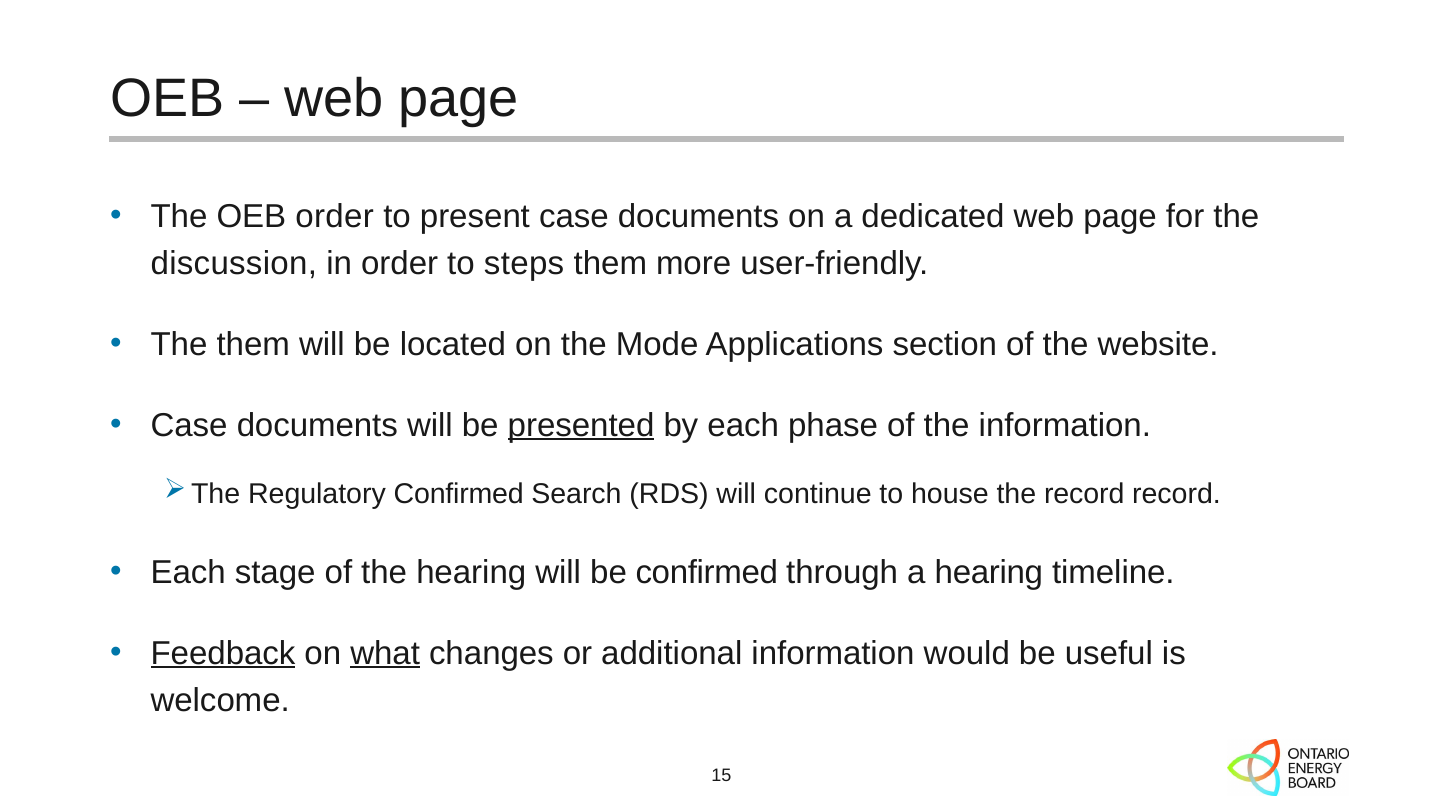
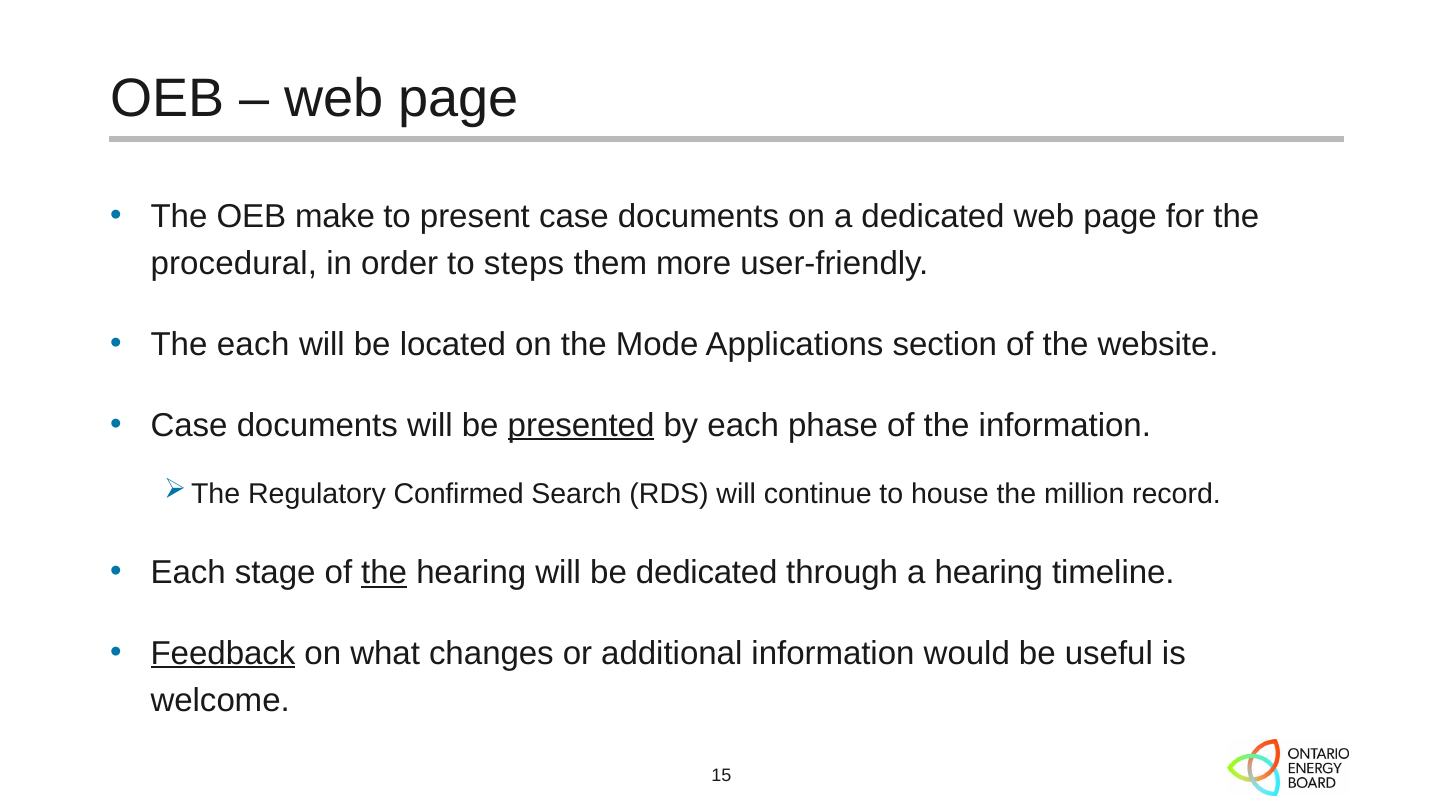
OEB order: order -> make
discussion: discussion -> procedural
The them: them -> each
the record: record -> million
the at (384, 572) underline: none -> present
be confirmed: confirmed -> dedicated
what underline: present -> none
